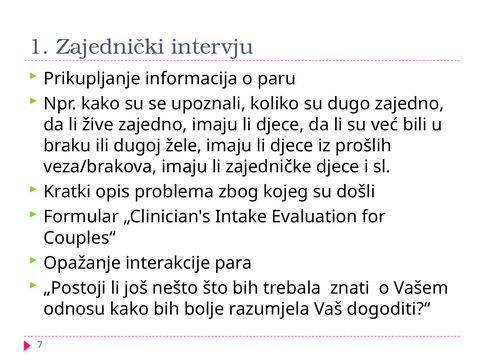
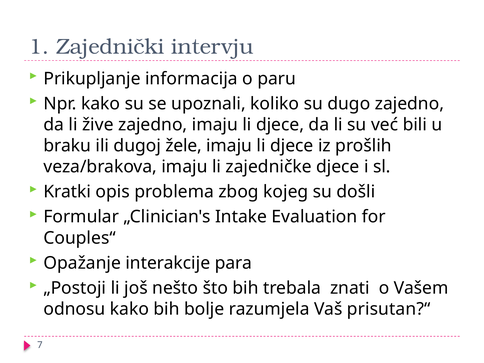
dogoditi?“: dogoditi?“ -> prisutan?“
